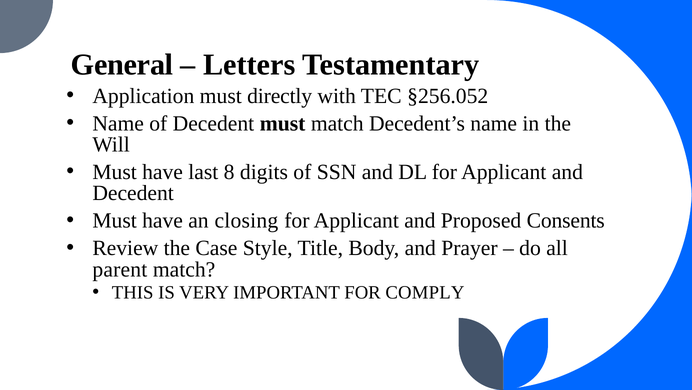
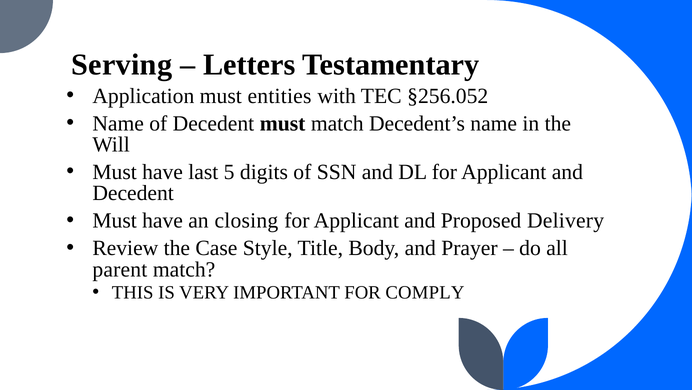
General: General -> Serving
directly: directly -> entities
8: 8 -> 5
Consents: Consents -> Delivery
